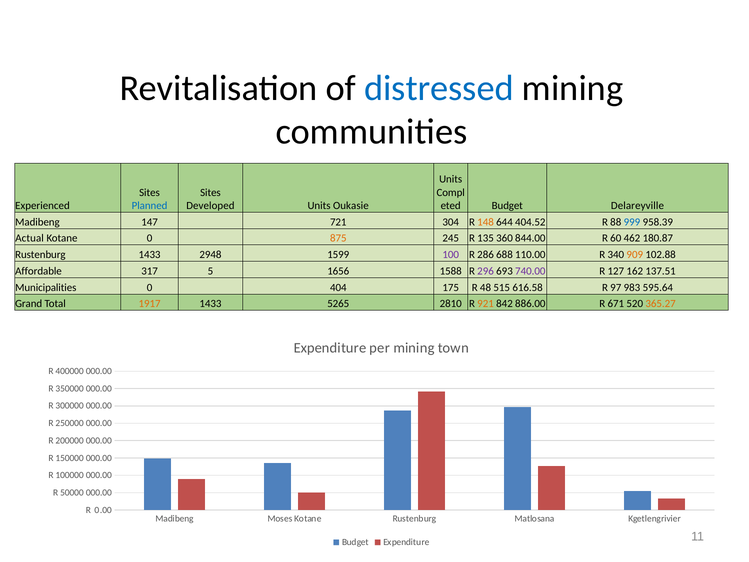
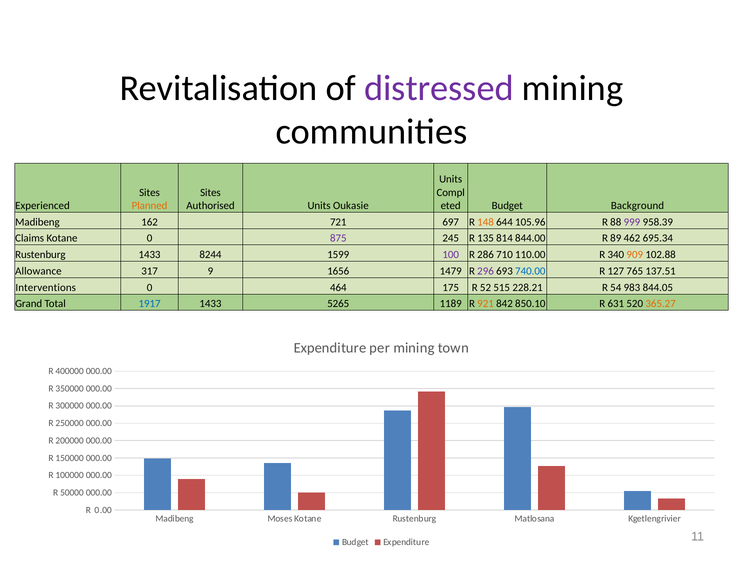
distressed colour: blue -> purple
Planned colour: blue -> orange
Developed: Developed -> Authorised
Delareyville: Delareyville -> Background
147: 147 -> 162
304: 304 -> 697
404.52: 404.52 -> 105.96
999 colour: blue -> purple
Actual: Actual -> Claims
875 colour: orange -> purple
360: 360 -> 814
60: 60 -> 89
180.87: 180.87 -> 695.34
2948: 2948 -> 8244
688: 688 -> 710
Affordable: Affordable -> Allowance
5: 5 -> 9
1588: 1588 -> 1479
740.00 colour: purple -> blue
162: 162 -> 765
Municipalities: Municipalities -> Interventions
404: 404 -> 464
48: 48 -> 52
616.58: 616.58 -> 228.21
97: 97 -> 54
595.64: 595.64 -> 844.05
1917 colour: orange -> blue
2810: 2810 -> 1189
886.00: 886.00 -> 850.10
671: 671 -> 631
